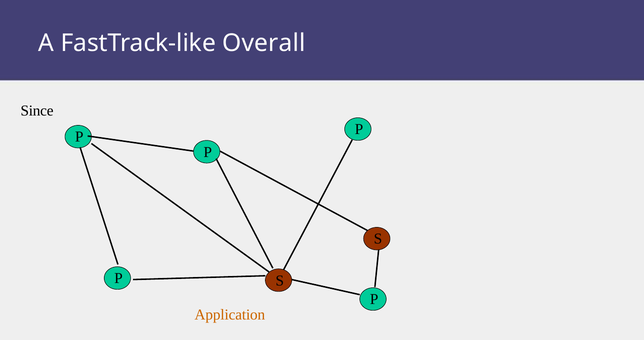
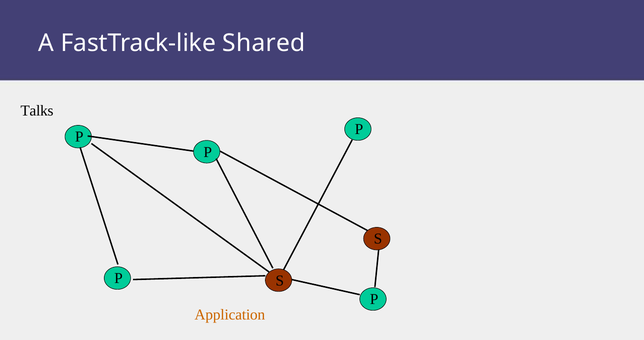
Overall: Overall -> Shared
Since: Since -> Talks
